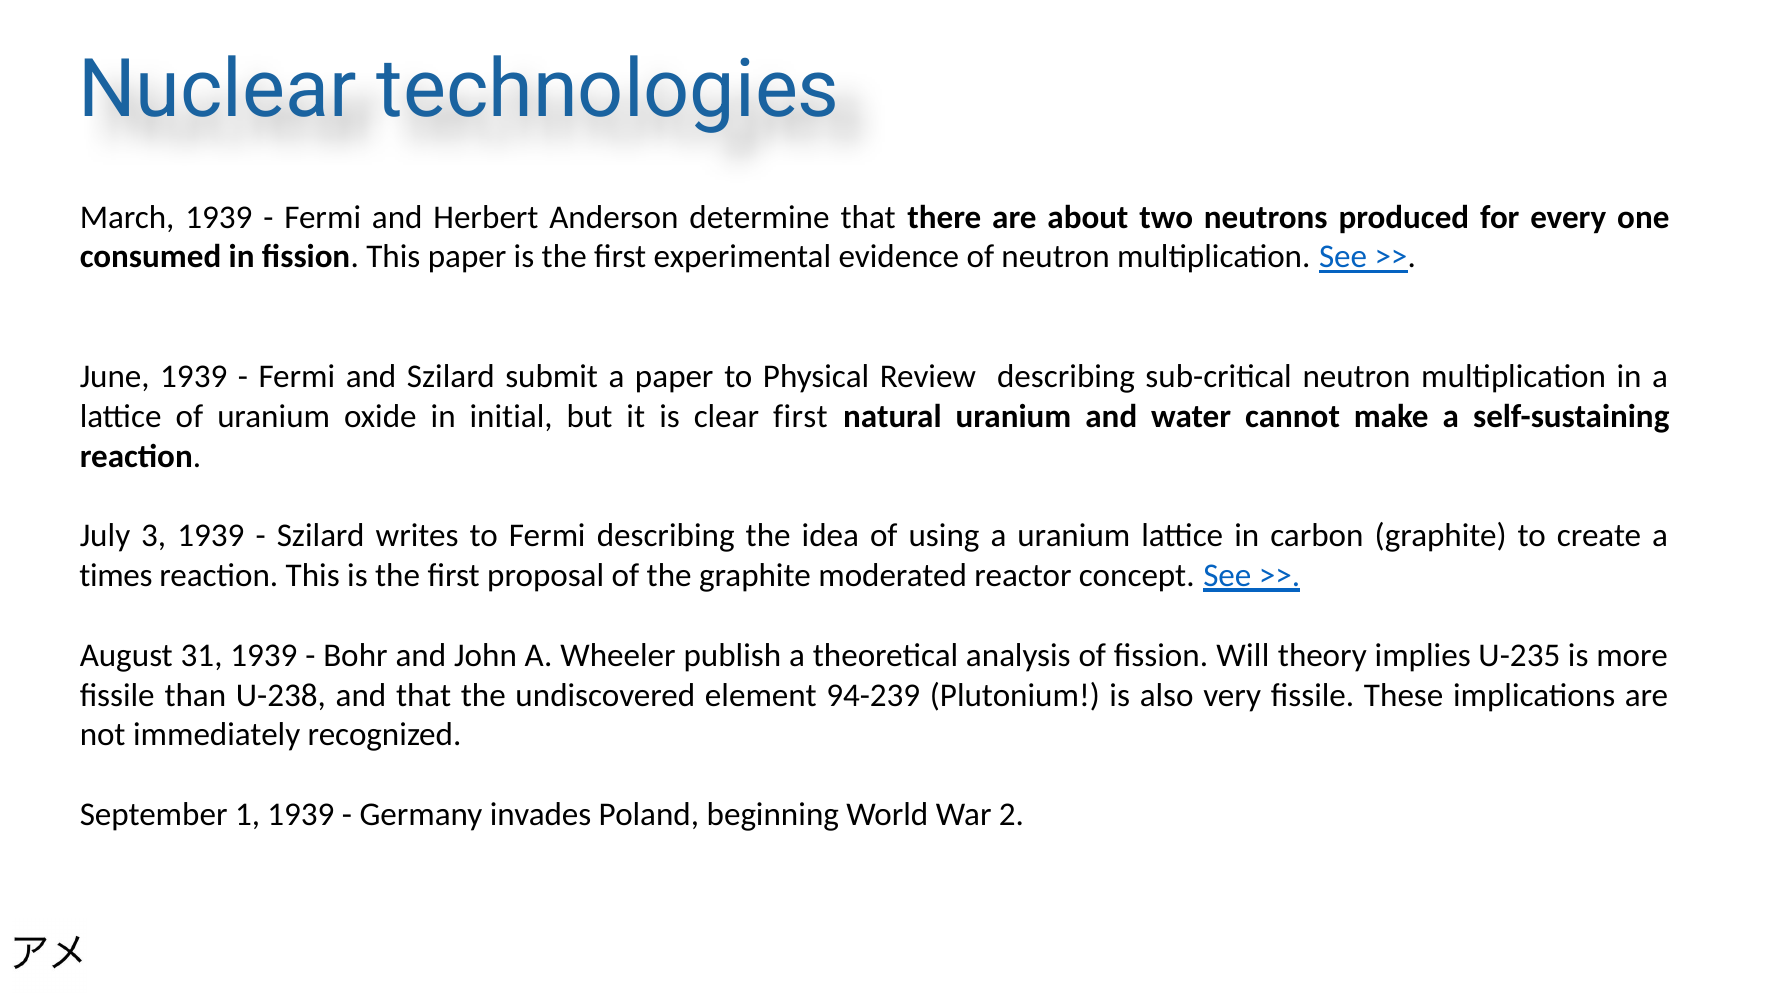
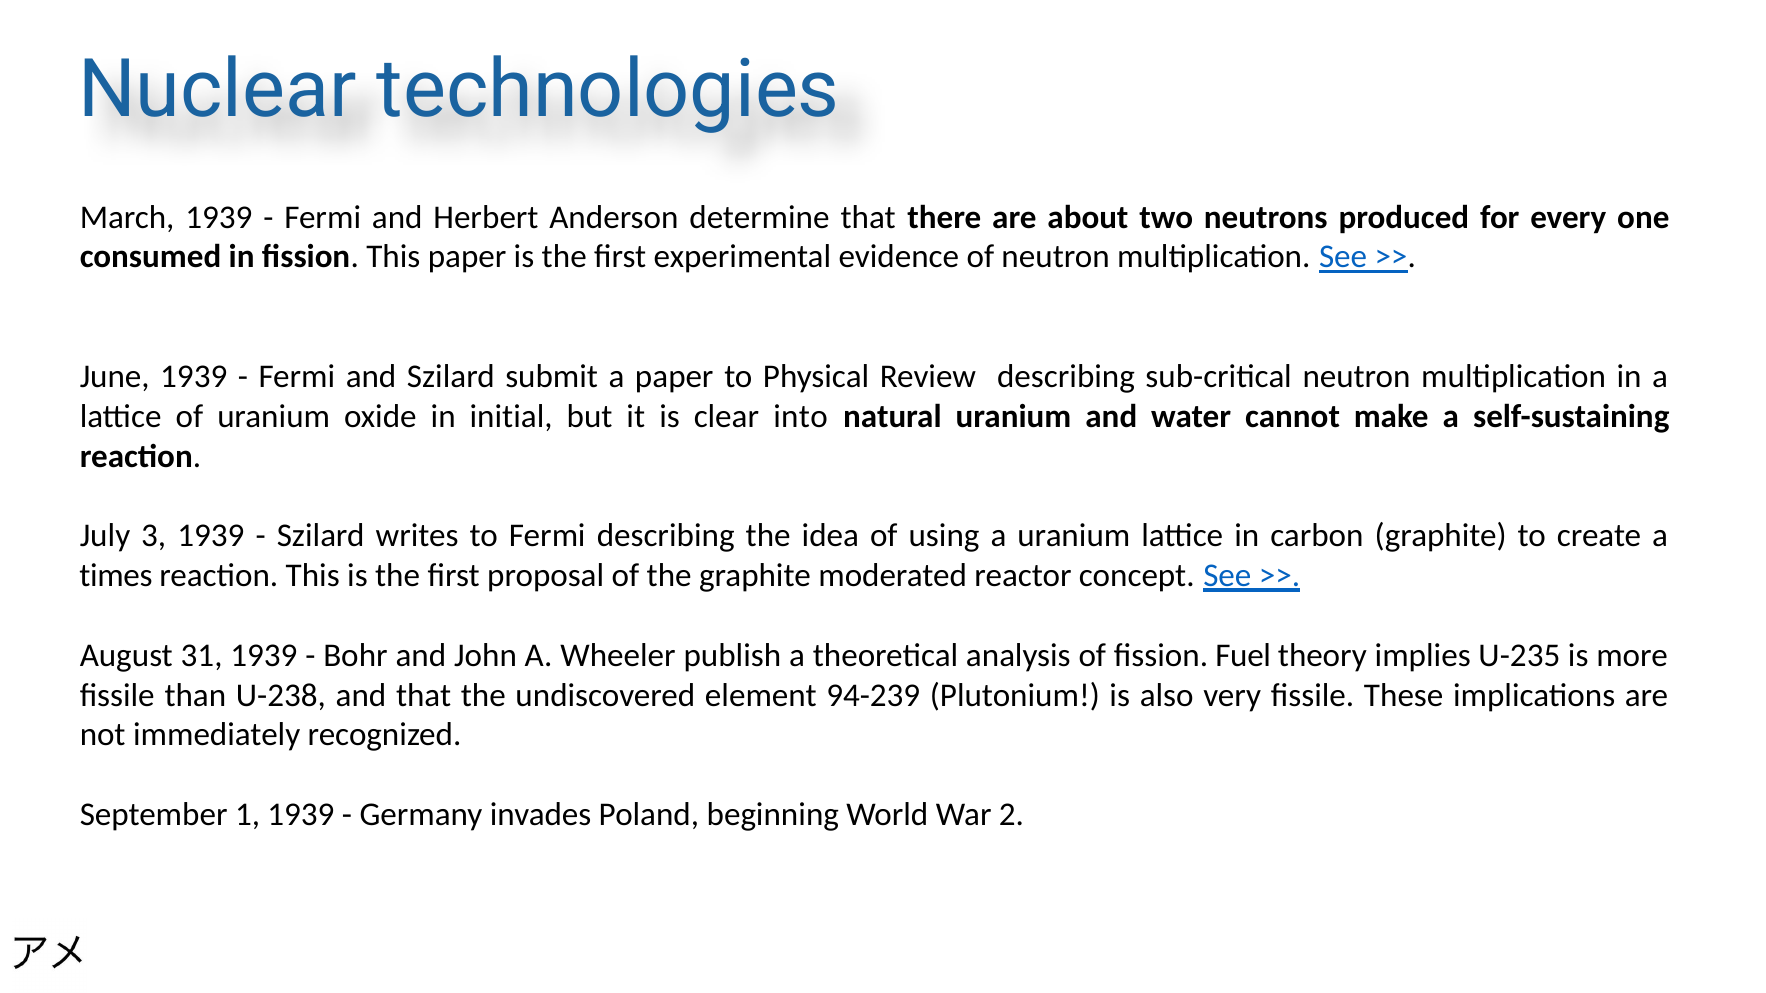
clear first: first -> into
Will: Will -> Fuel
